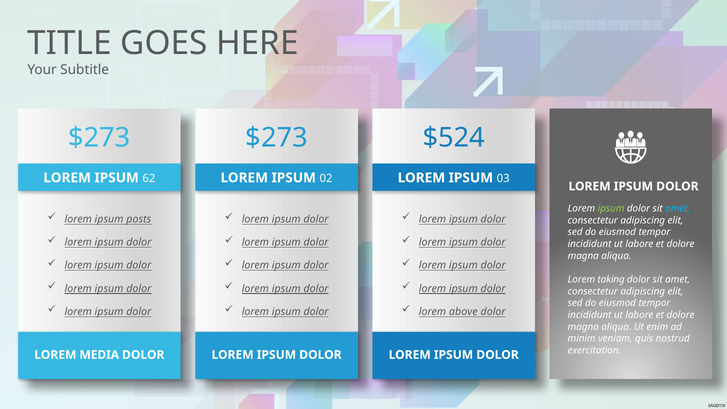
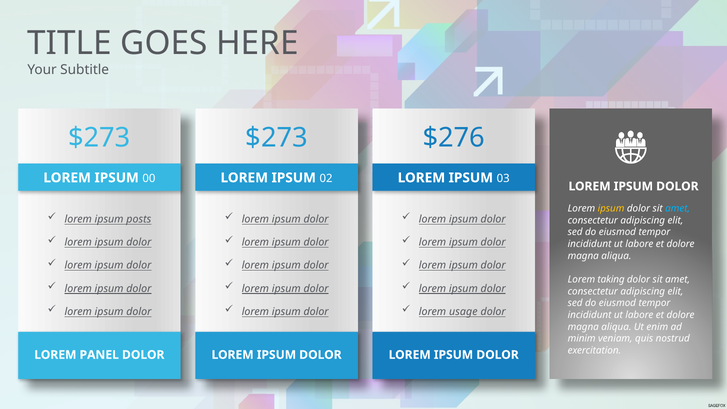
$524: $524 -> $276
62: 62 -> 00
ipsum at (611, 208) colour: light green -> yellow
above: above -> usage
MEDIA: MEDIA -> PANEL
